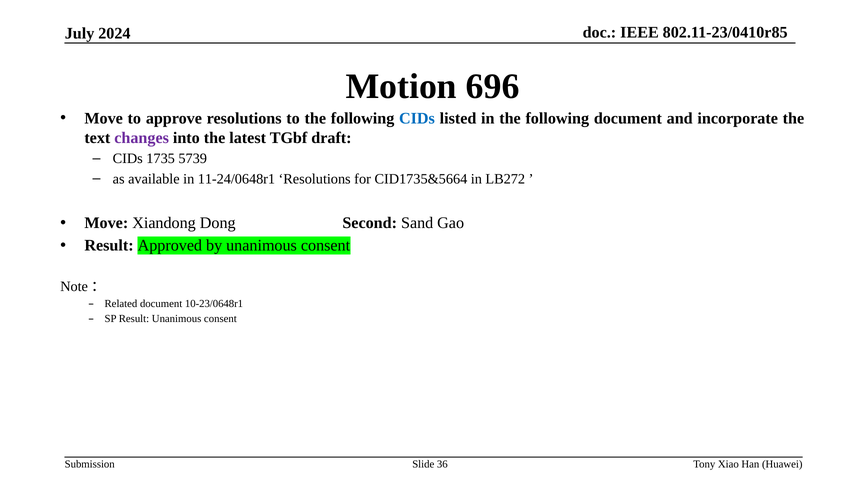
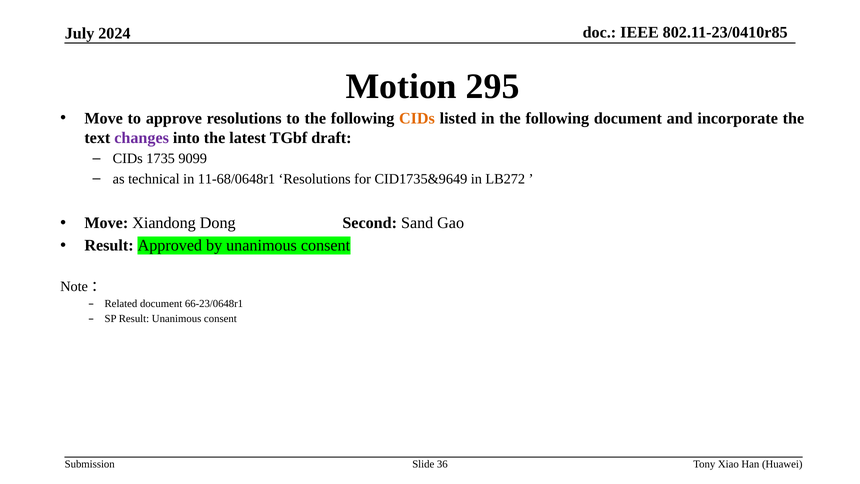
696: 696 -> 295
CIDs at (417, 118) colour: blue -> orange
5739: 5739 -> 9099
available: available -> technical
11-24/0648r1: 11-24/0648r1 -> 11-68/0648r1
CID1735&5664: CID1735&5664 -> CID1735&9649
10-23/0648r1: 10-23/0648r1 -> 66-23/0648r1
